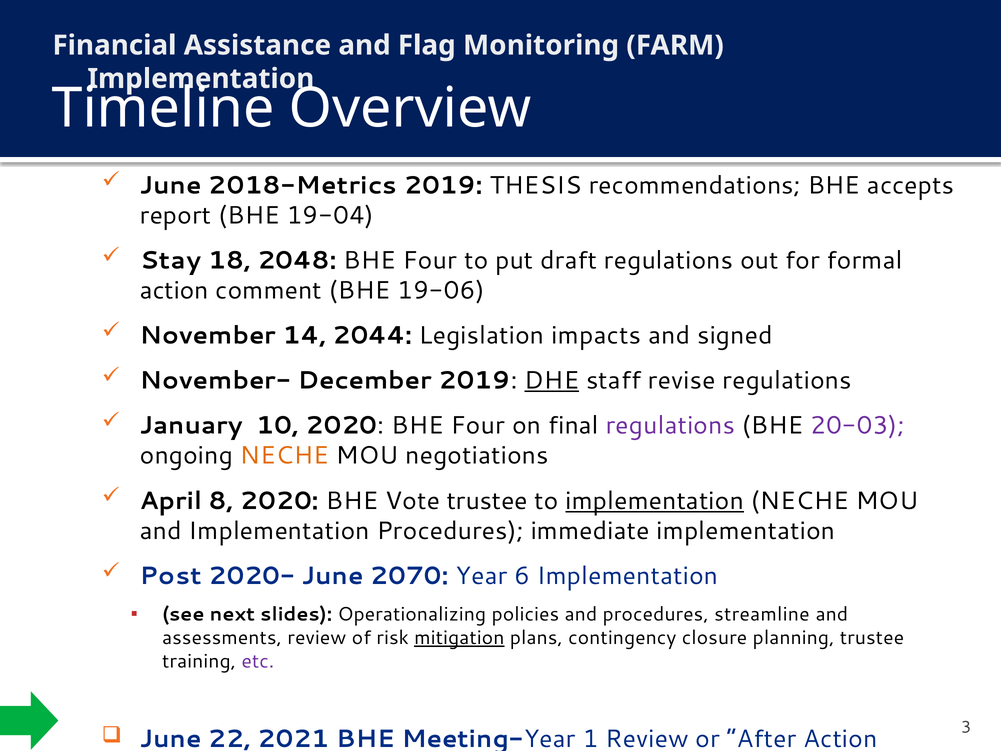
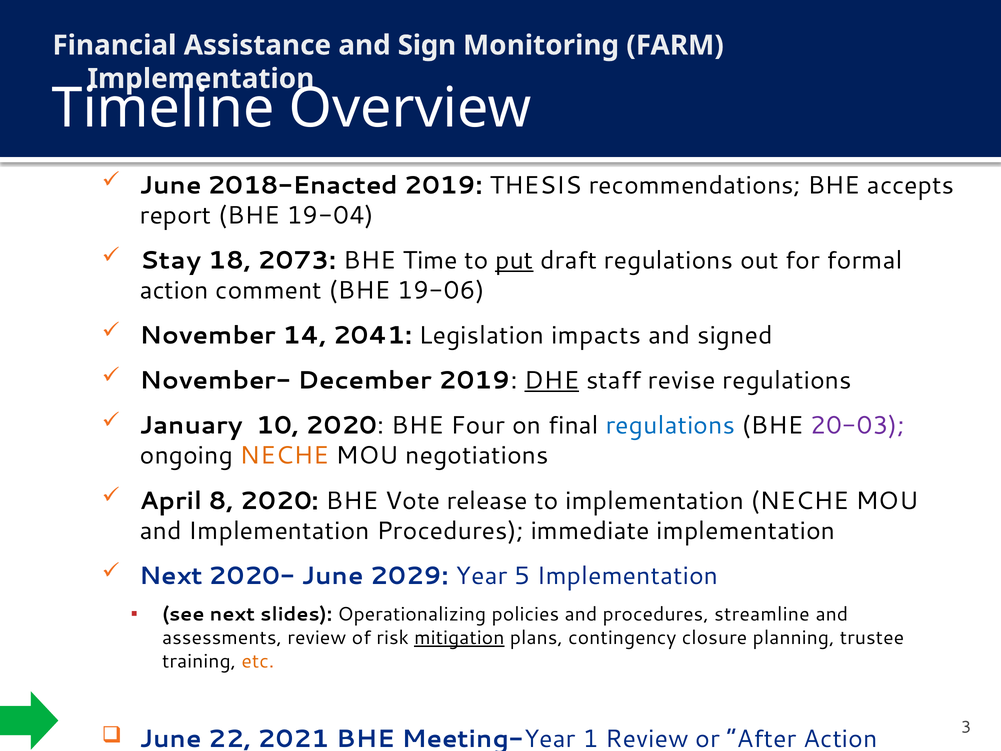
Flag: Flag -> Sign
2018-Metrics: 2018-Metrics -> 2018-Enacted
2048: 2048 -> 2073
Four at (430, 260): Four -> Time
put underline: none -> present
2044: 2044 -> 2041
regulations at (670, 426) colour: purple -> blue
Vote trustee: trustee -> release
implementation at (655, 501) underline: present -> none
Post at (171, 576): Post -> Next
2070: 2070 -> 2029
6: 6 -> 5
etc colour: purple -> orange
